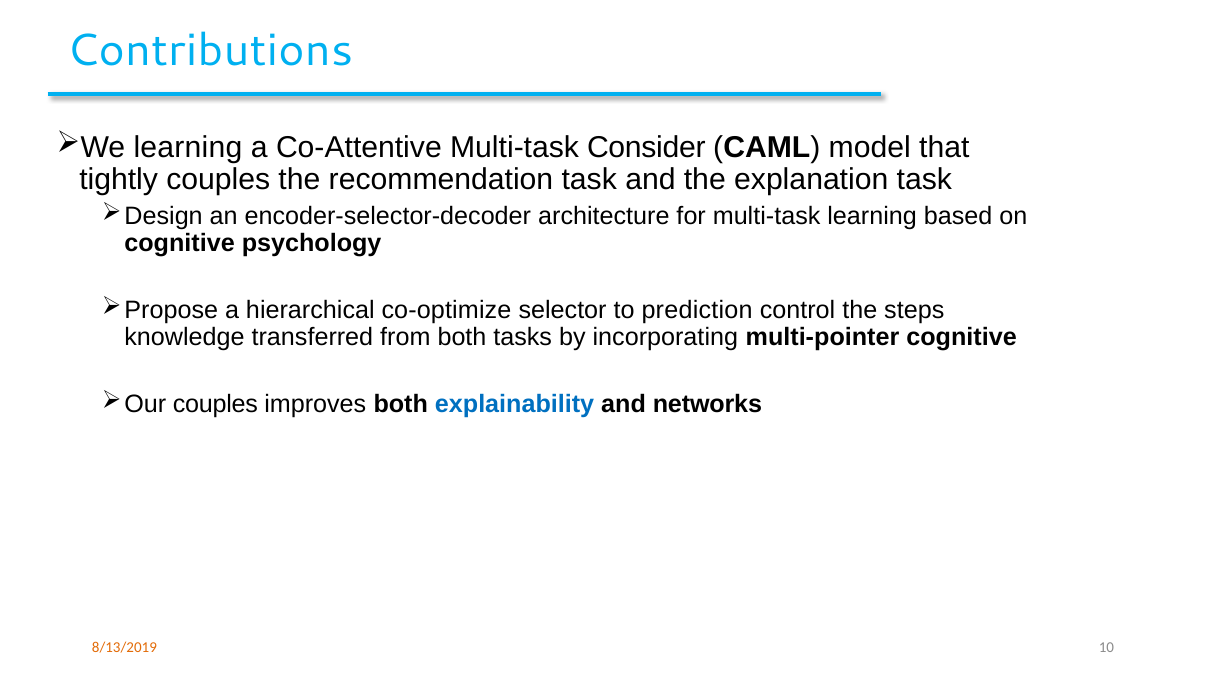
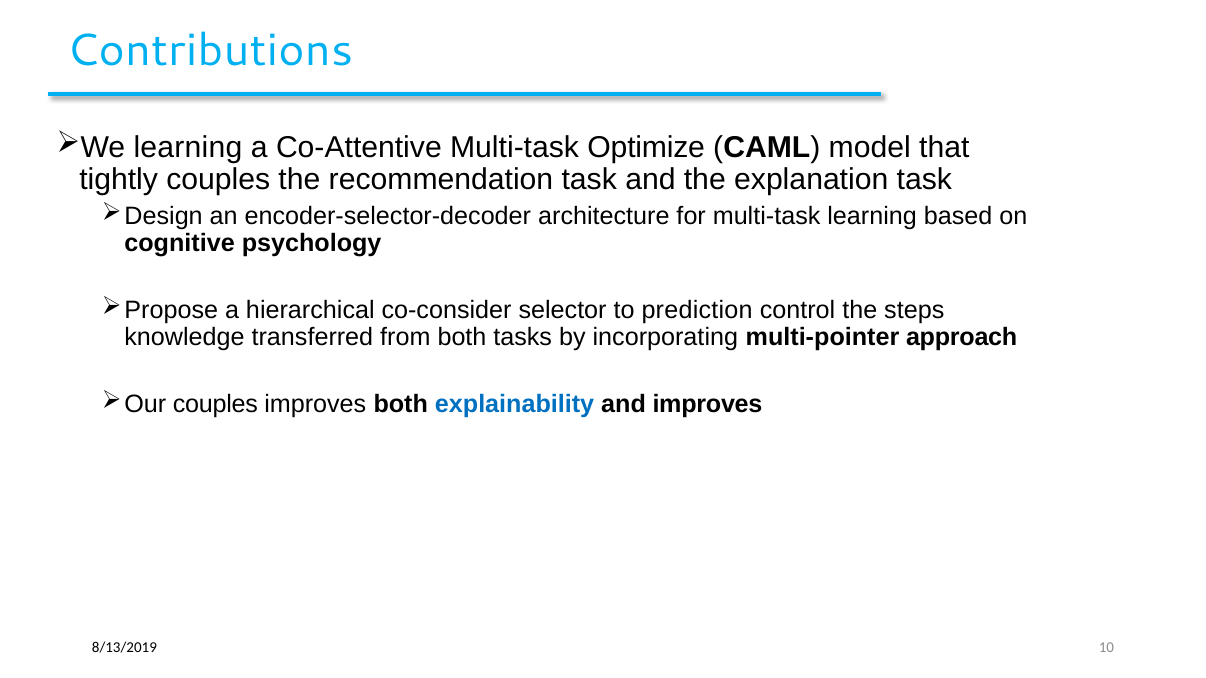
Consider: Consider -> Optimize
co-optimize: co-optimize -> co-consider
multi-pointer cognitive: cognitive -> approach
and networks: networks -> improves
8/13/2019 colour: orange -> black
